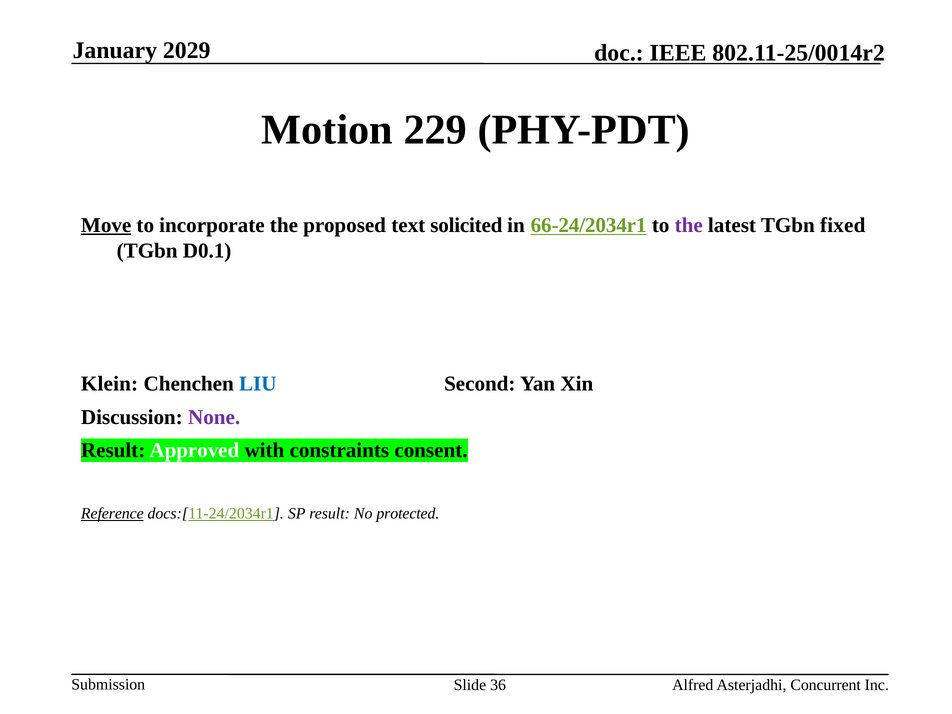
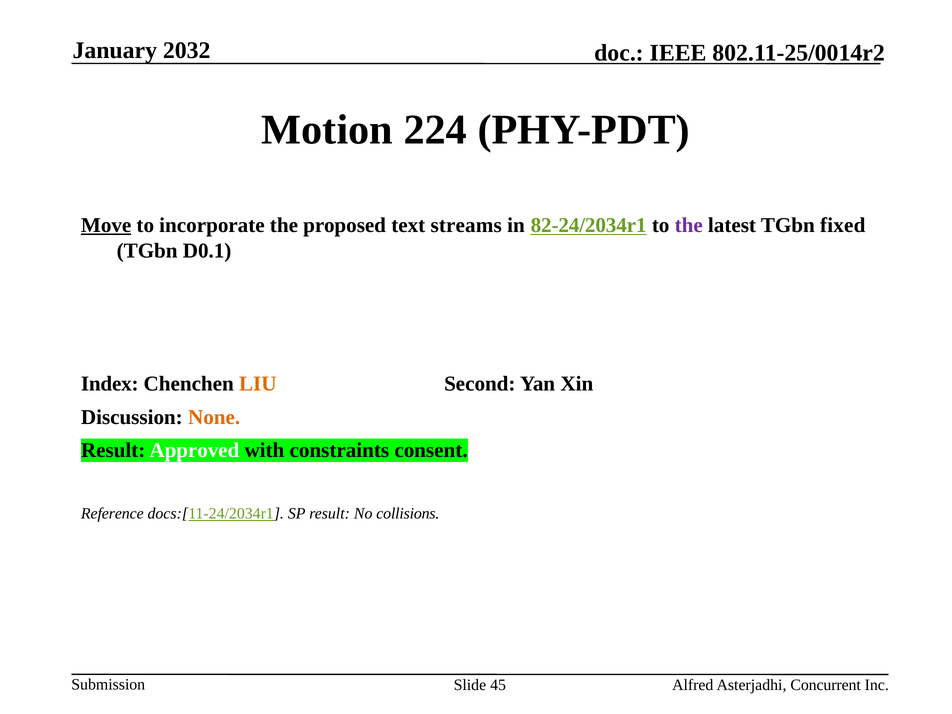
2029: 2029 -> 2032
229: 229 -> 224
solicited: solicited -> streams
66-24/2034r1: 66-24/2034r1 -> 82-24/2034r1
Klein: Klein -> Index
LIU colour: blue -> orange
None colour: purple -> orange
Reference underline: present -> none
protected: protected -> collisions
36: 36 -> 45
